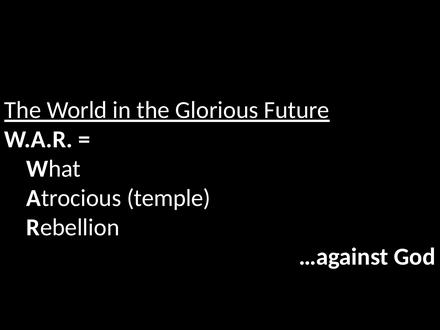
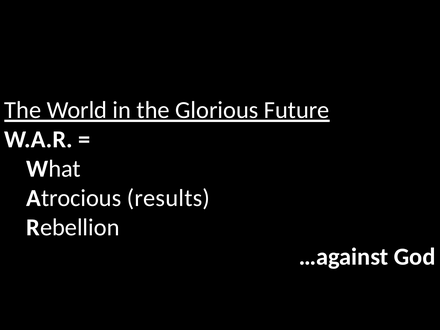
temple: temple -> results
